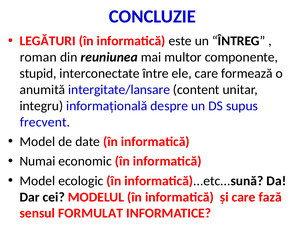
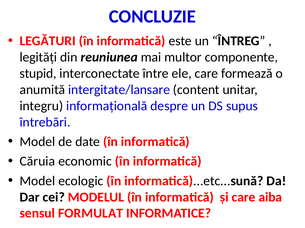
roman: roman -> legități
frecvent: frecvent -> întrebări
Numai: Numai -> Căruia
fază: fază -> aiba
